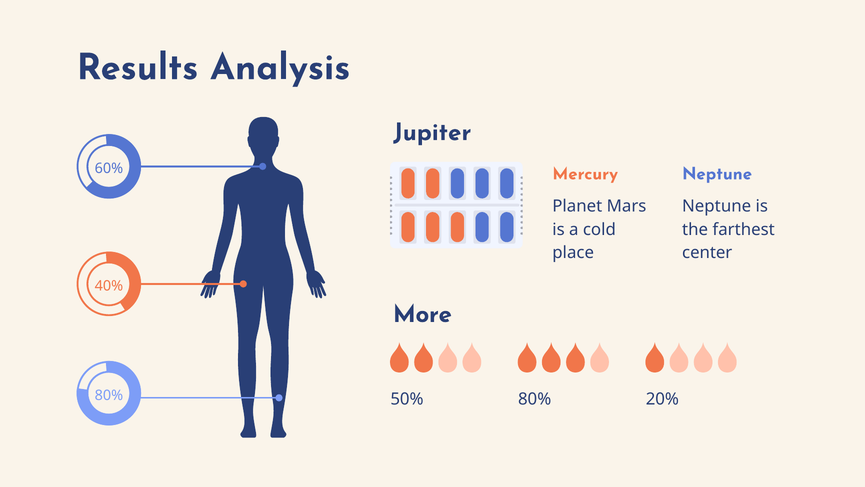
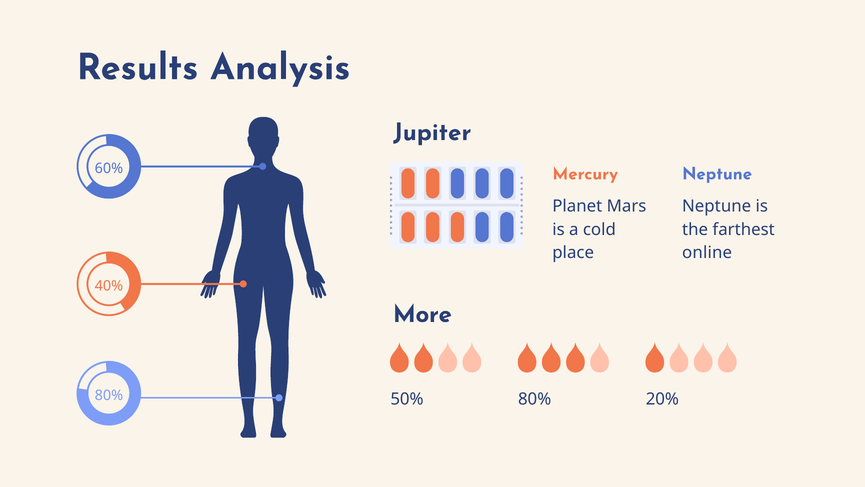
center: center -> online
